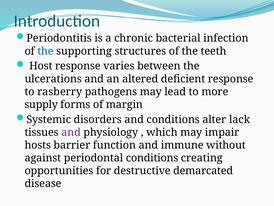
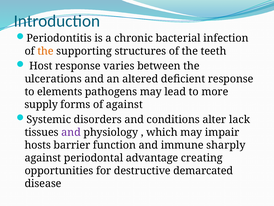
the at (46, 51) colour: blue -> orange
rasberry: rasberry -> elements
of margin: margin -> against
without: without -> sharply
periodontal conditions: conditions -> advantage
